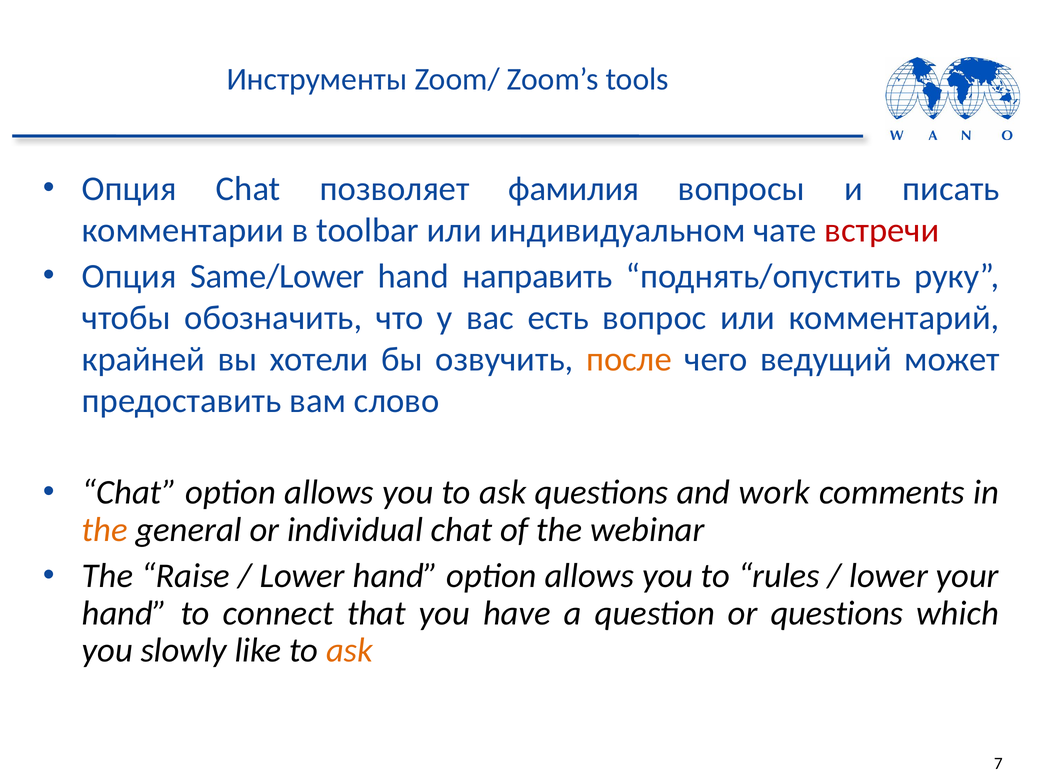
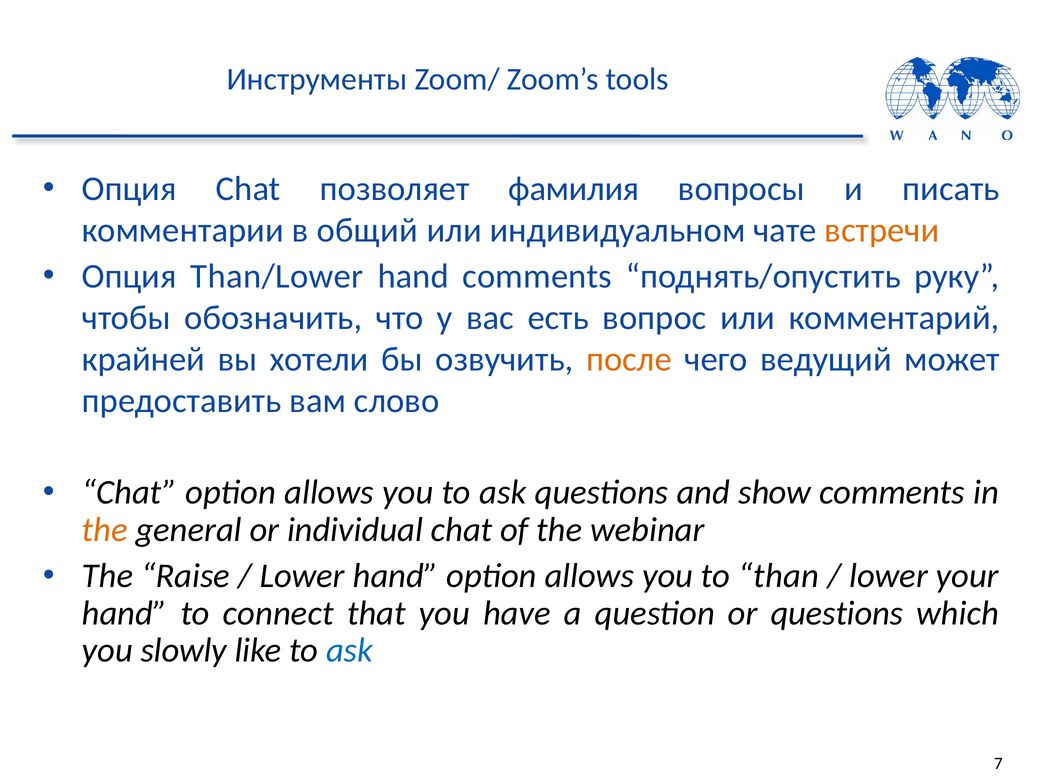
toolbar: toolbar -> общий
встречи colour: red -> orange
Same/Lower: Same/Lower -> Than/Lower
hand направить: направить -> comments
work: work -> show
rules: rules -> than
ask at (350, 651) colour: orange -> blue
